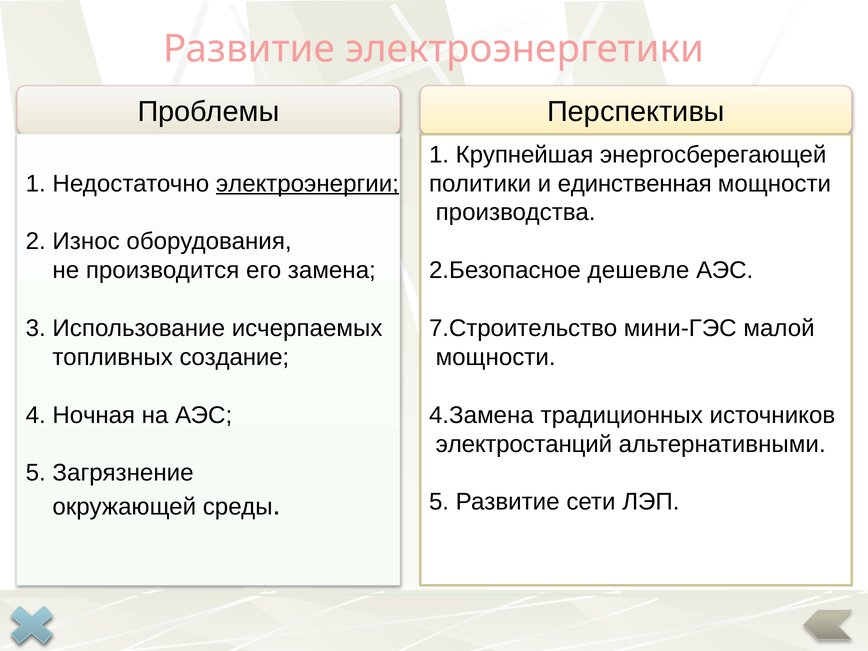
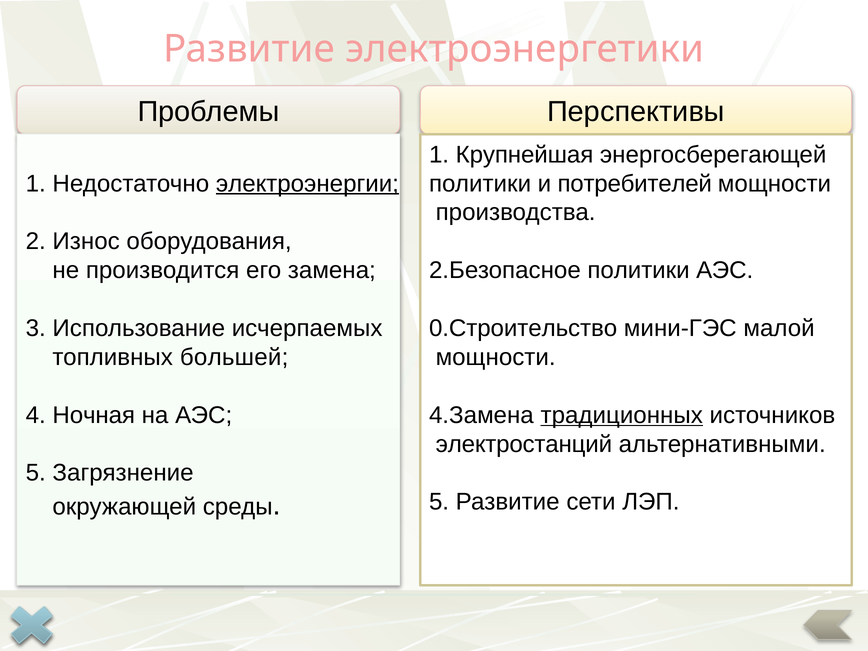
единственная: единственная -> потребителей
2.Безопасное дешевле: дешевле -> политики
7.Строительство: 7.Строительство -> 0.Строительство
создание: создание -> большей
традиционных underline: none -> present
